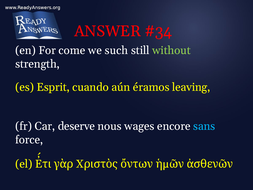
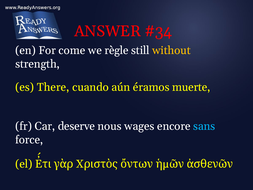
such: such -> règle
without colour: light green -> yellow
Esprit: Esprit -> There
leaving: leaving -> muerte
